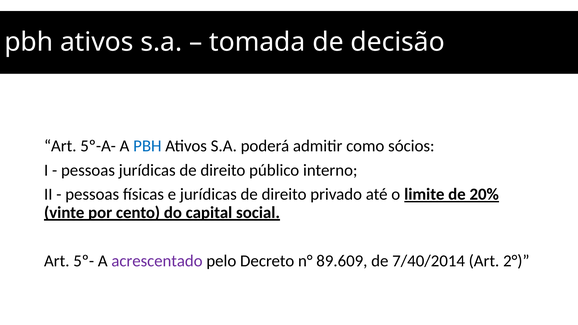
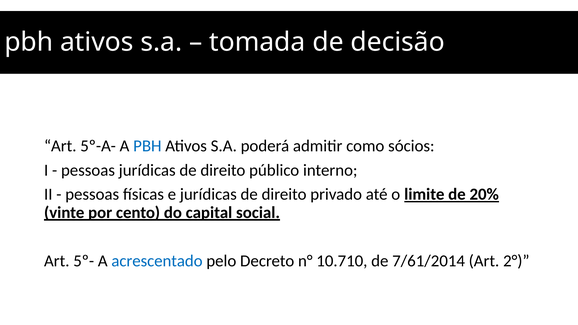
acrescentado colour: purple -> blue
89.609: 89.609 -> 10.710
7/40/2014: 7/40/2014 -> 7/61/2014
